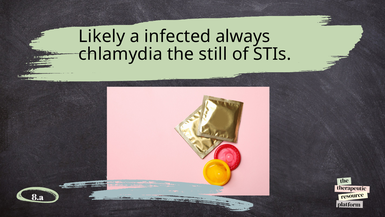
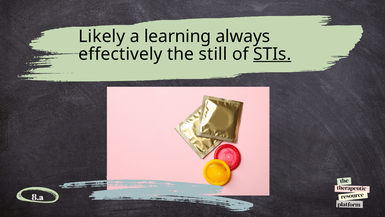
infected: infected -> learning
chlamydia: chlamydia -> effectively
STIs underline: none -> present
